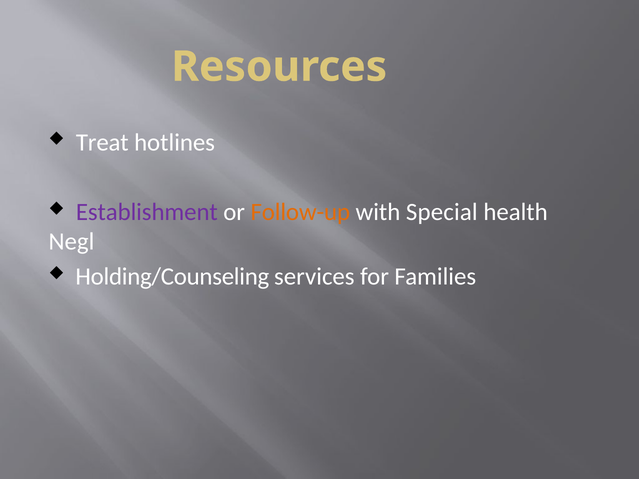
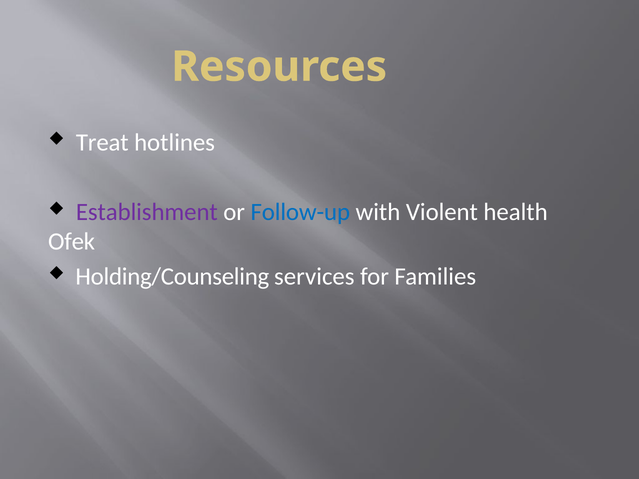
Follow-up colour: orange -> blue
Special: Special -> Violent
Negl: Negl -> Ofek
